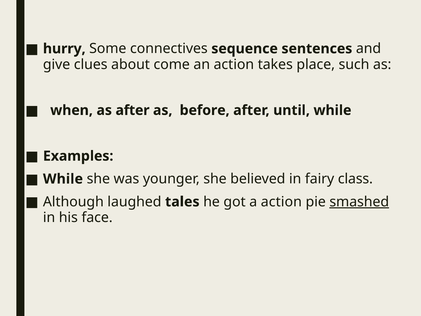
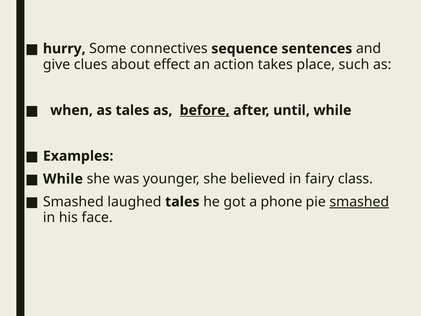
come: come -> effect
as after: after -> tales
before underline: none -> present
Although at (73, 202): Although -> Smashed
a action: action -> phone
